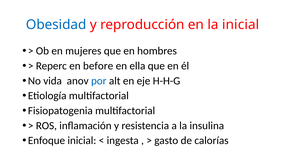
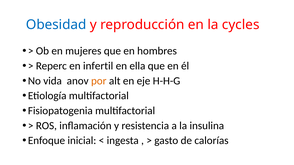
la inicial: inicial -> cycles
before: before -> infertil
por colour: blue -> orange
